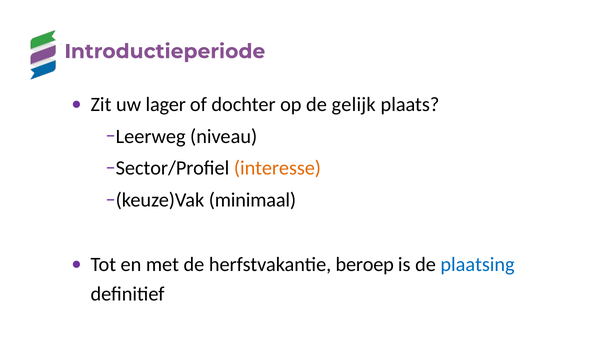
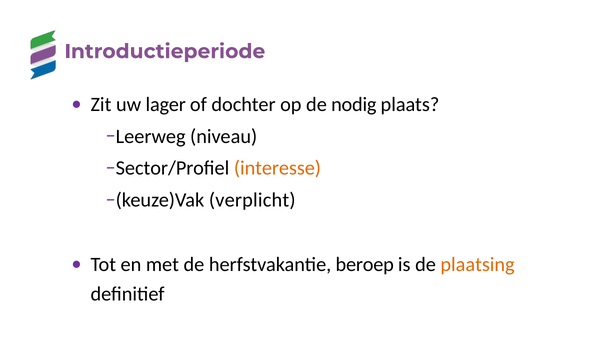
gelijk: gelijk -> nodig
minimaal: minimaal -> verplicht
plaatsing colour: blue -> orange
